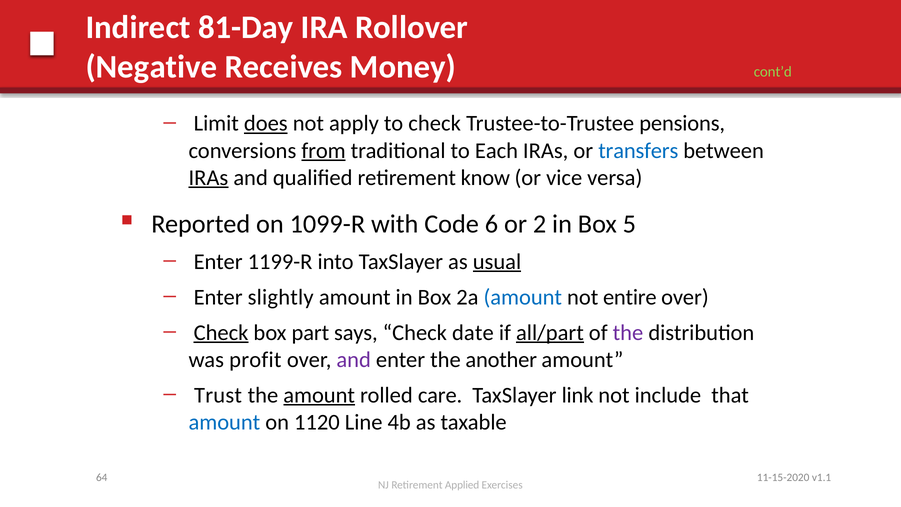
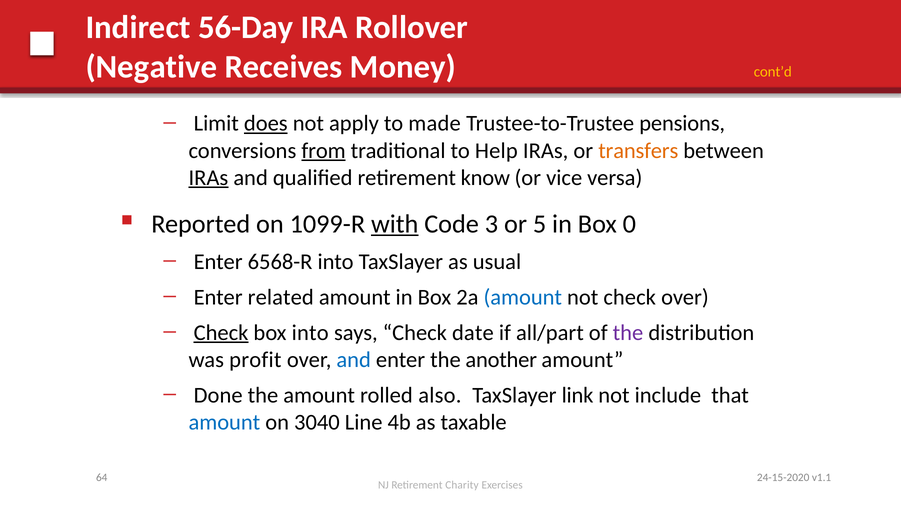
81-Day: 81-Day -> 56-Day
cont’d colour: light green -> yellow
to check: check -> made
Each: Each -> Help
transfers colour: blue -> orange
with underline: none -> present
6: 6 -> 3
2: 2 -> 5
5: 5 -> 0
1199-R: 1199-R -> 6568-R
usual underline: present -> none
slightly: slightly -> related
not entire: entire -> check
box part: part -> into
all/part underline: present -> none
and at (354, 359) colour: purple -> blue
Trust: Trust -> Done
amount at (319, 395) underline: present -> none
care: care -> also
1120: 1120 -> 3040
11-15-2020: 11-15-2020 -> 24-15-2020
Applied: Applied -> Charity
